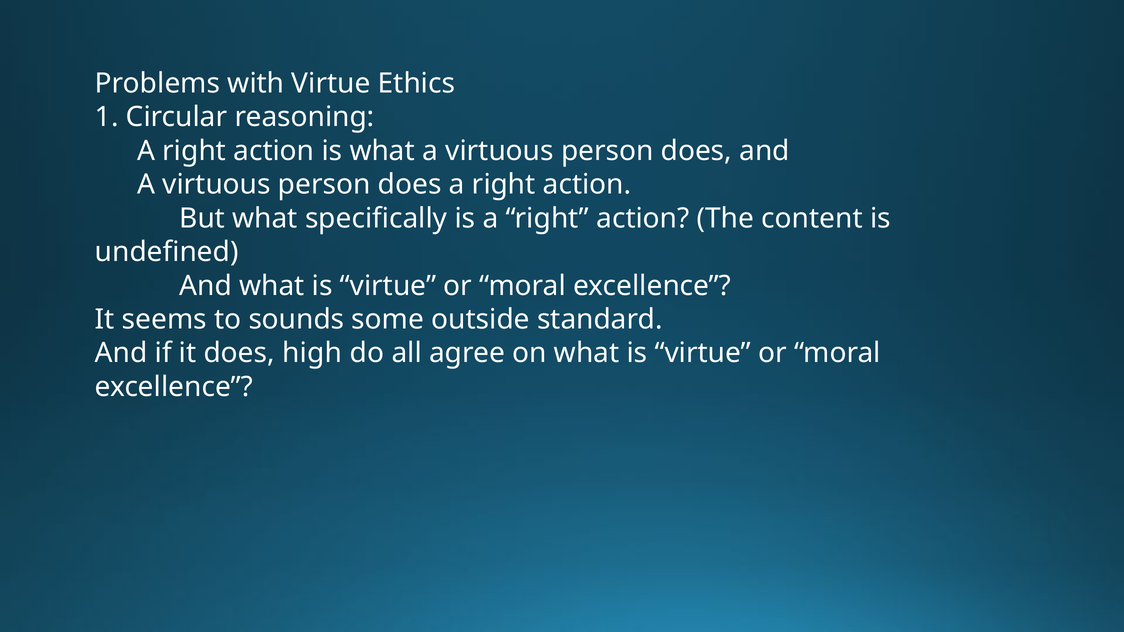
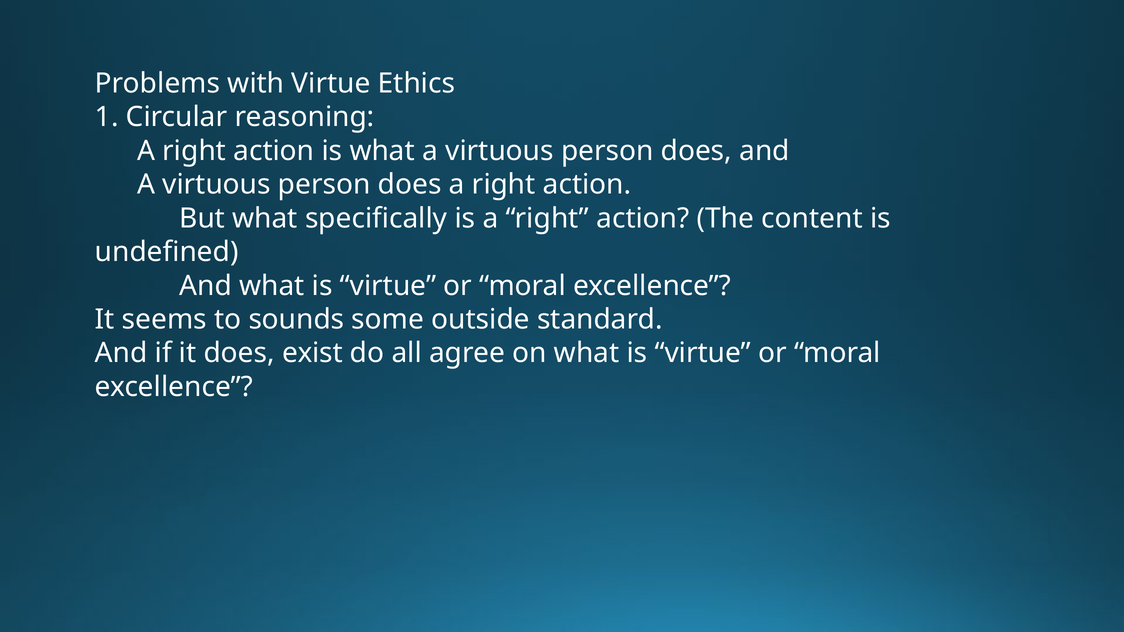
high: high -> exist
